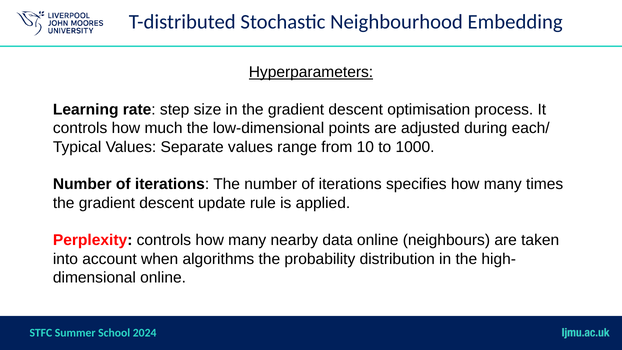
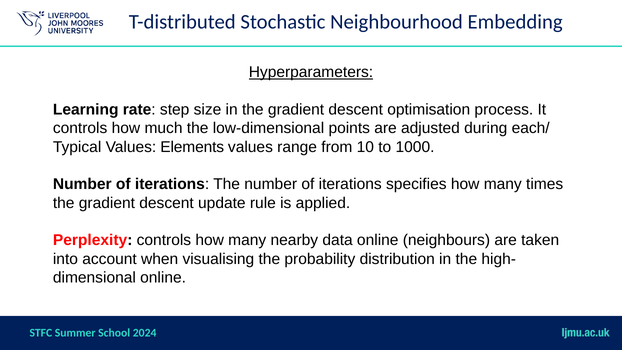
Separate: Separate -> Elements
algorithms: algorithms -> visualising
